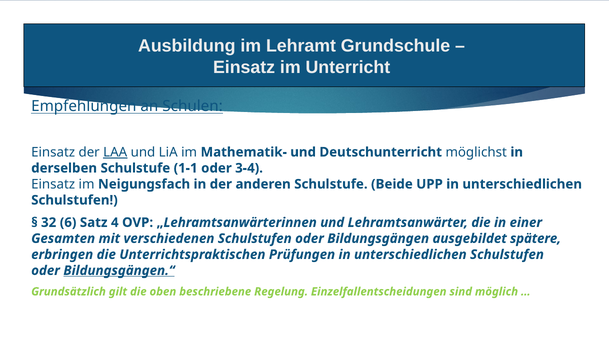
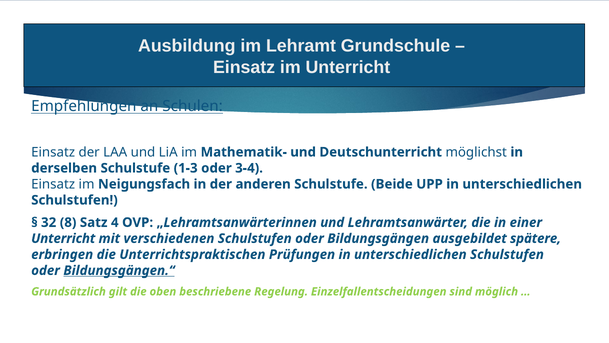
LAA underline: present -> none
1-1: 1-1 -> 1-3
6: 6 -> 8
Gesamten at (63, 238): Gesamten -> Unterricht
